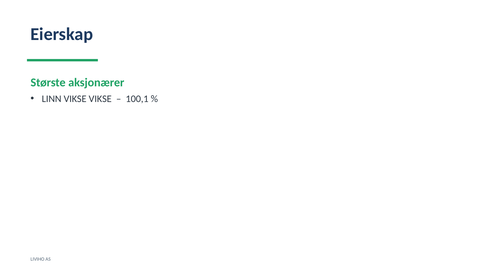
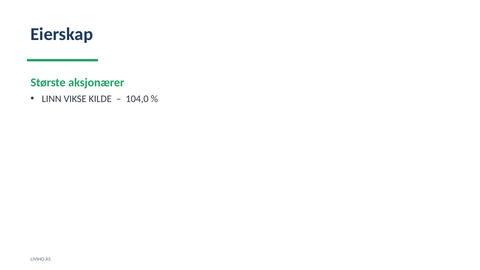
VIKSE VIKSE: VIKSE -> KILDE
100,1: 100,1 -> 104,0
